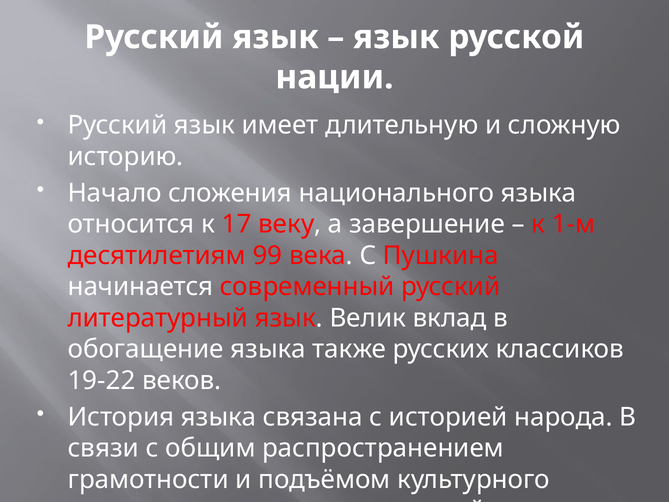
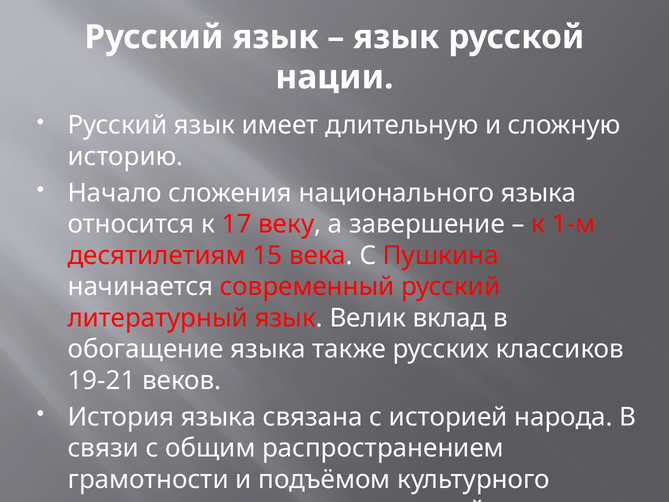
99: 99 -> 15
19-22: 19-22 -> 19-21
